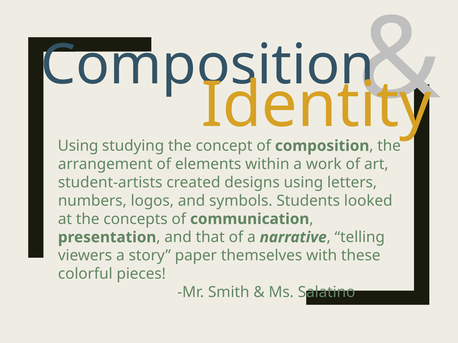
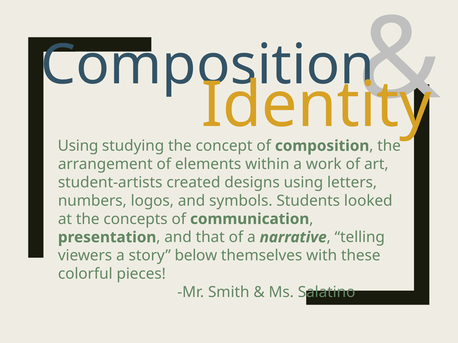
paper: paper -> below
